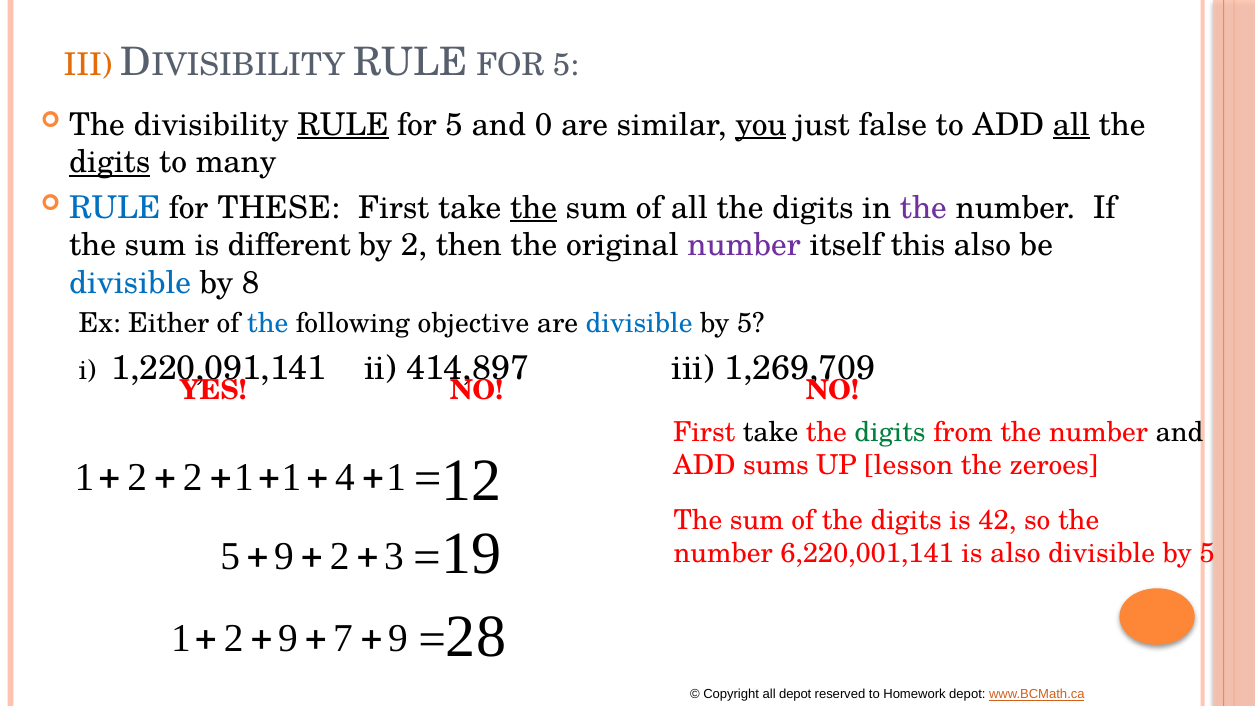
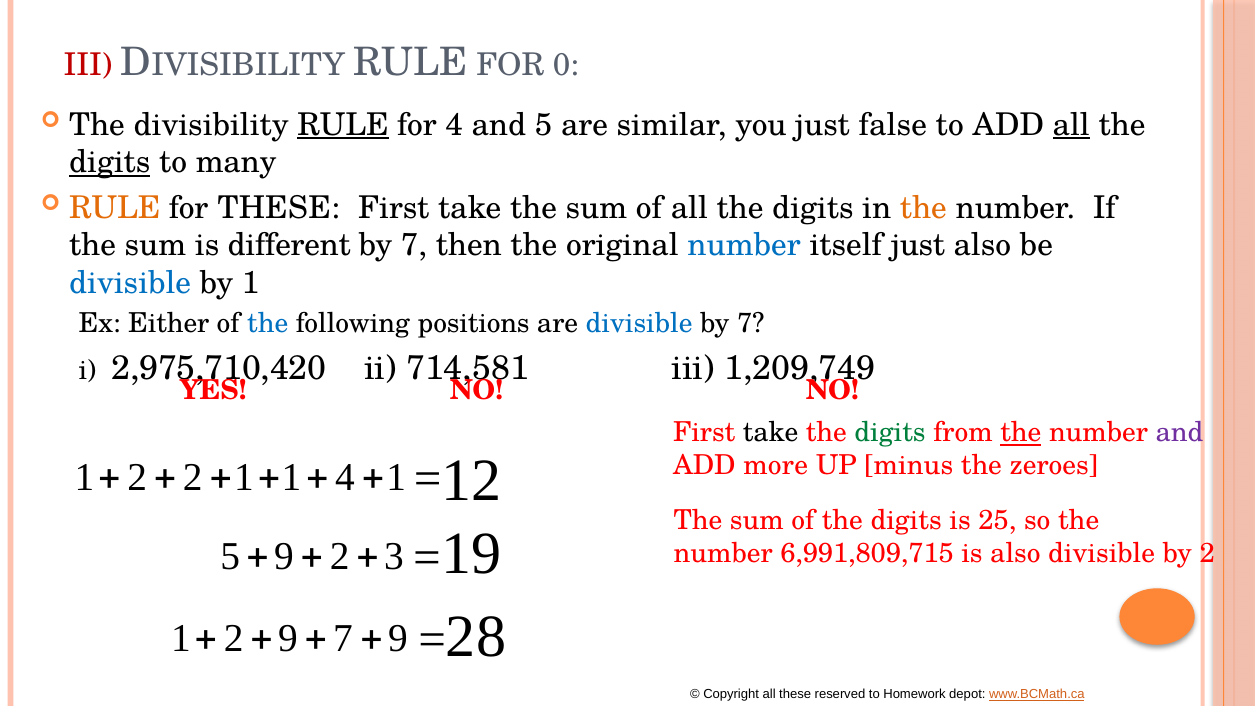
III at (88, 65) colour: orange -> red
5 at (566, 65): 5 -> 0
5 at (454, 125): 5 -> 4
and 0: 0 -> 5
you underline: present -> none
RULE at (115, 208) colour: blue -> orange
the at (533, 208) underline: present -> none
the at (923, 208) colour: purple -> orange
2 at (414, 245): 2 -> 7
number at (744, 245) colour: purple -> blue
itself this: this -> just
by 8: 8 -> 1
objective: objective -> positions
5 at (751, 324): 5 -> 7
1,220,091,141: 1,220,091,141 -> 2,975,710,420
414,897: 414,897 -> 714,581
1,269,709: 1,269,709 -> 1,209,749
the at (1021, 433) underline: none -> present
and at (1179, 433) colour: black -> purple
sums: sums -> more
lesson: lesson -> minus
42: 42 -> 25
6,220,001,141: 6,220,001,141 -> 6,991,809,715
also divisible by 5: 5 -> 2
all depot: depot -> these
